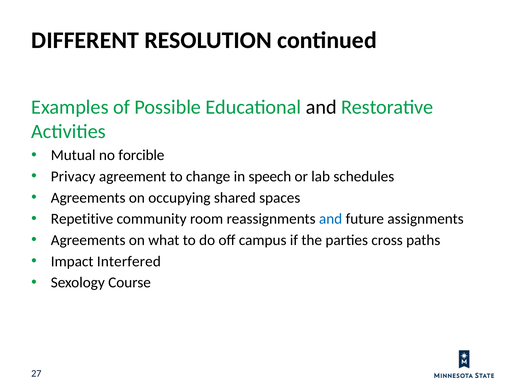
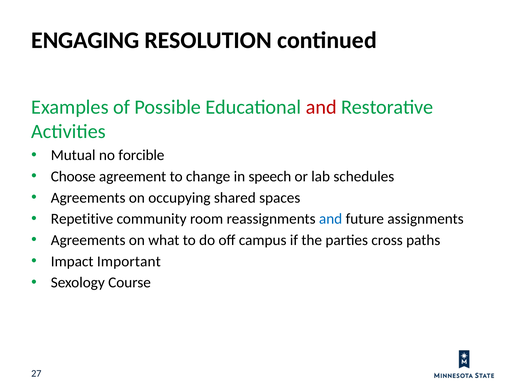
DIFFERENT: DIFFERENT -> ENGAGING
and at (321, 107) colour: black -> red
Privacy: Privacy -> Choose
Interfered: Interfered -> Important
